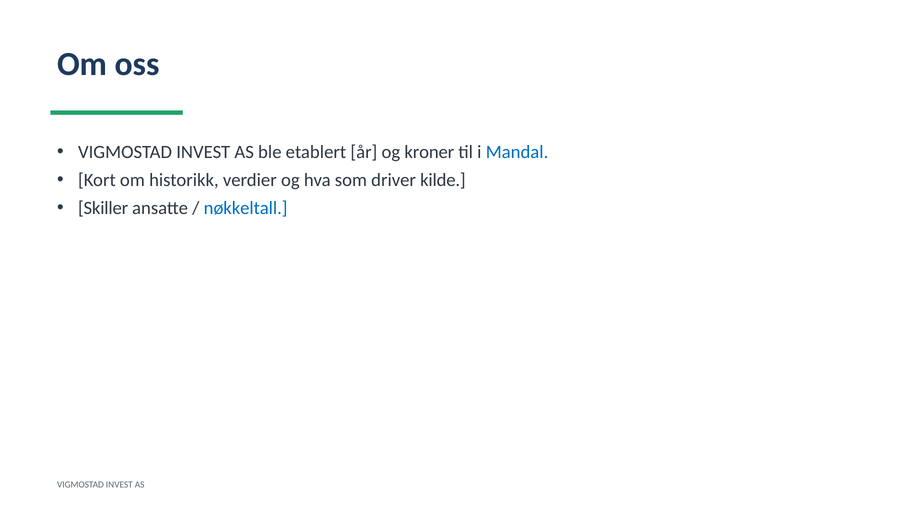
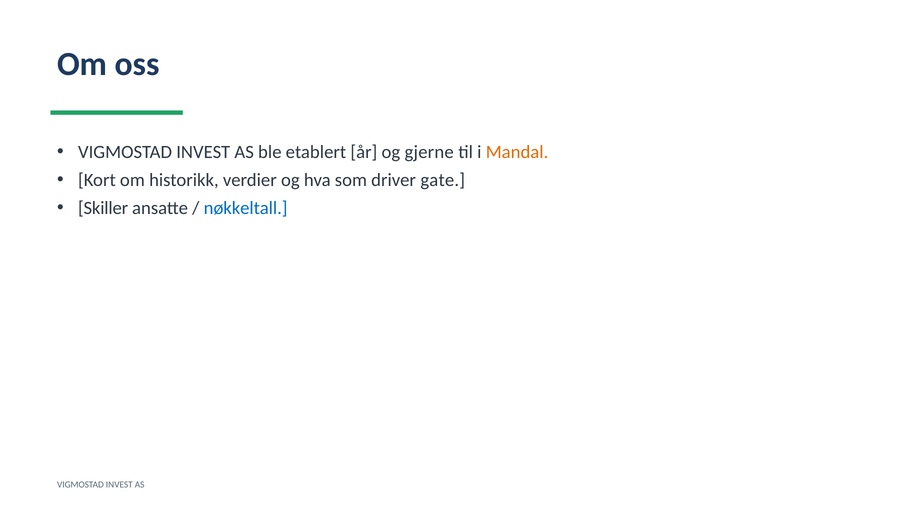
kroner: kroner -> gjerne
Mandal colour: blue -> orange
kilde: kilde -> gate
